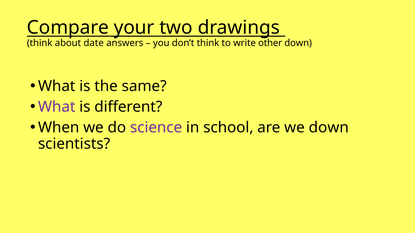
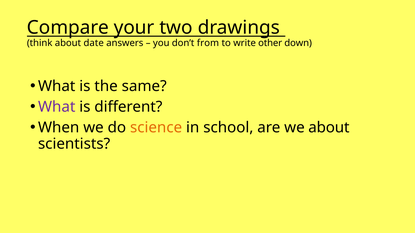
don’t think: think -> from
science colour: purple -> orange
we down: down -> about
